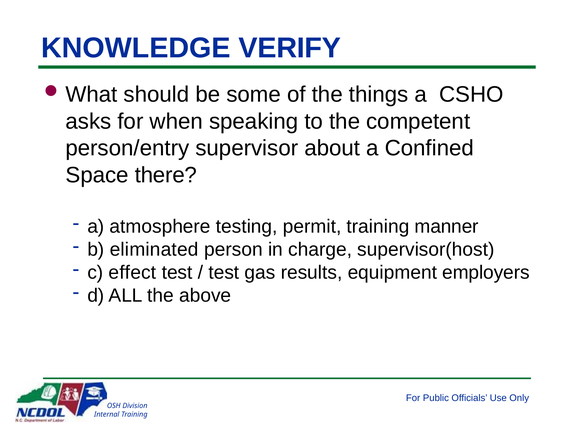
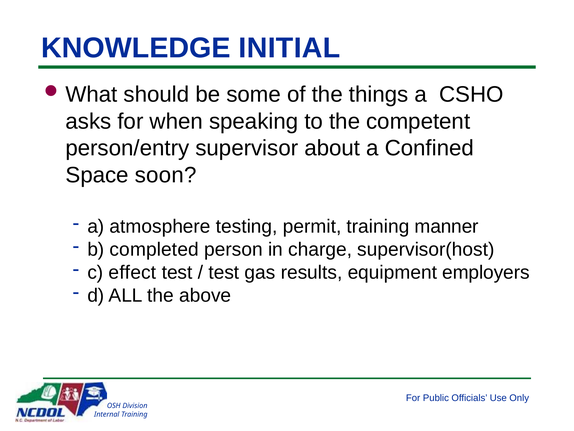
VERIFY: VERIFY -> INITIAL
there: there -> soon
eliminated: eliminated -> completed
